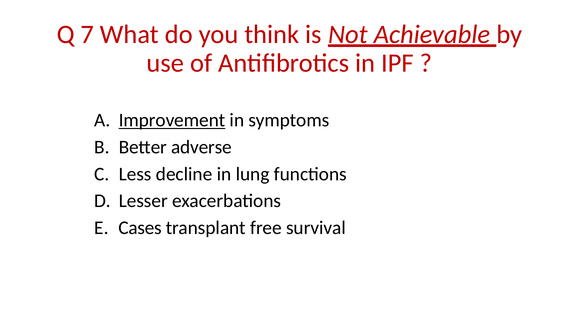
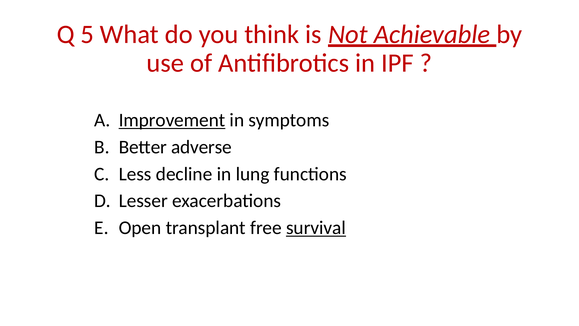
7: 7 -> 5
Cases: Cases -> Open
survival underline: none -> present
